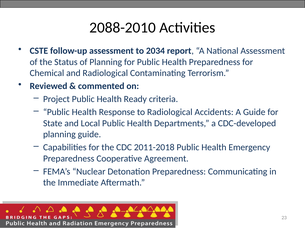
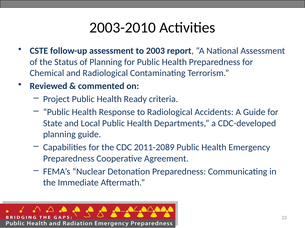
2088-2010: 2088-2010 -> 2003-2010
2034: 2034 -> 2003
2011-2018: 2011-2018 -> 2011-2089
